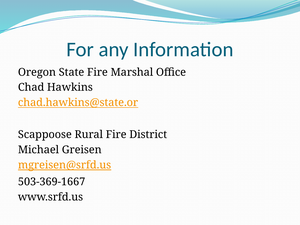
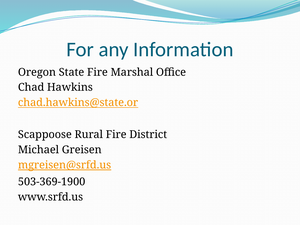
503-369-1667: 503-369-1667 -> 503-369-1900
